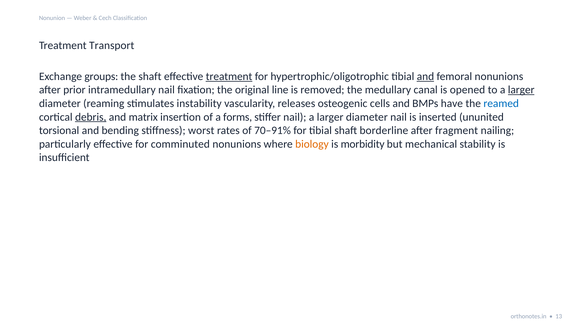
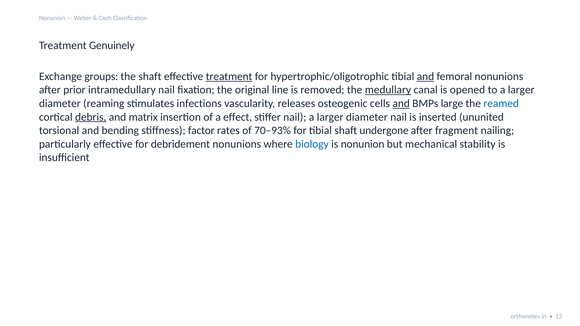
Transport: Transport -> Genuinely
medullary underline: none -> present
larger at (521, 90) underline: present -> none
instability: instability -> infections
and at (401, 104) underline: none -> present
have: have -> large
forms: forms -> effect
worst: worst -> factor
70–91%: 70–91% -> 70–93%
borderline: borderline -> undergone
comminuted: comminuted -> debridement
biology colour: orange -> blue
is morbidity: morbidity -> nonunion
